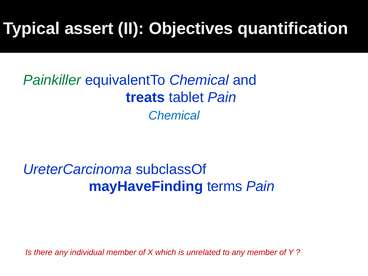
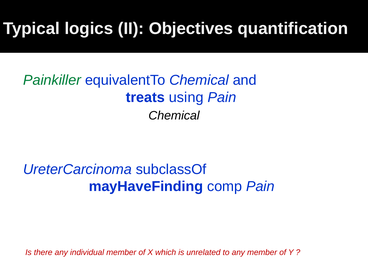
assert: assert -> logics
tablet: tablet -> using
Chemical at (174, 116) colour: blue -> black
terms: terms -> comp
